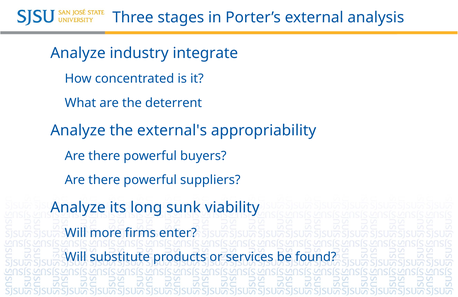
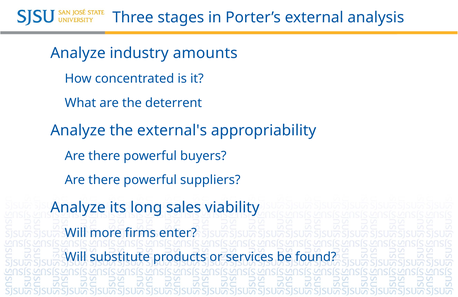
integrate: integrate -> amounts
sunk: sunk -> sales
